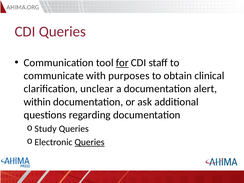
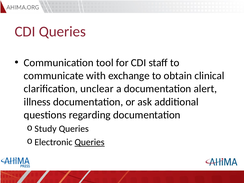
for underline: present -> none
purposes: purposes -> exchange
within: within -> illness
